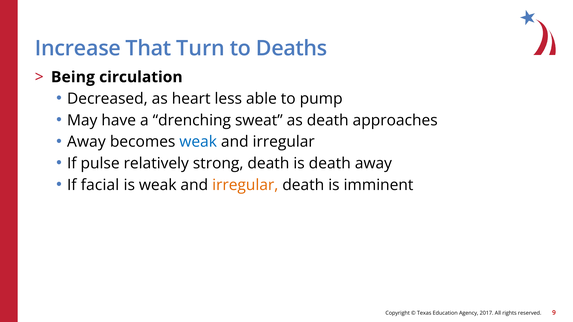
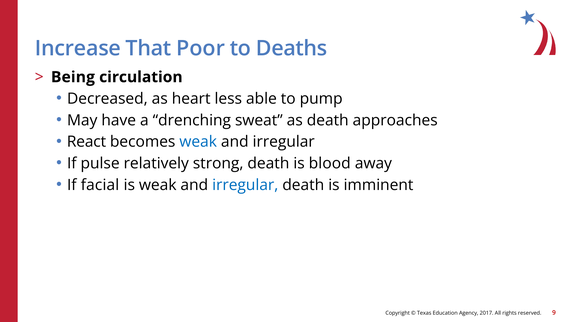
Turn: Turn -> Poor
Away at (86, 142): Away -> React
is death: death -> blood
irregular at (245, 185) colour: orange -> blue
